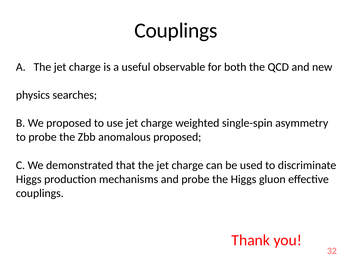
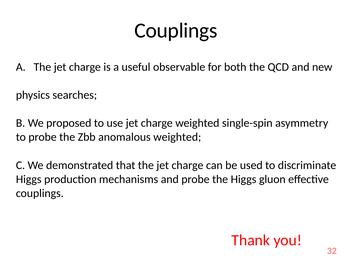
anomalous proposed: proposed -> weighted
